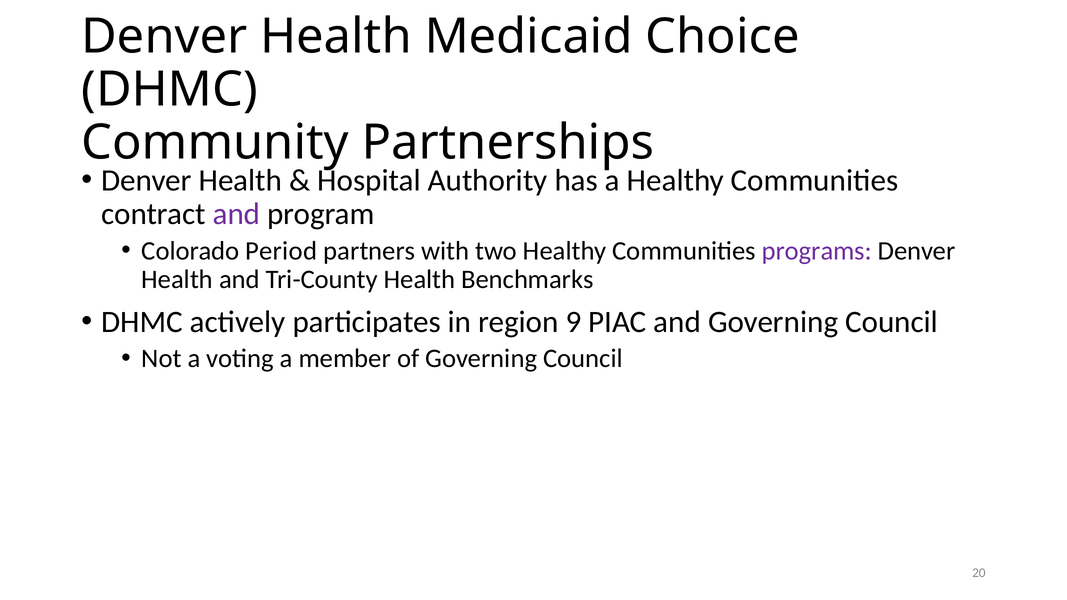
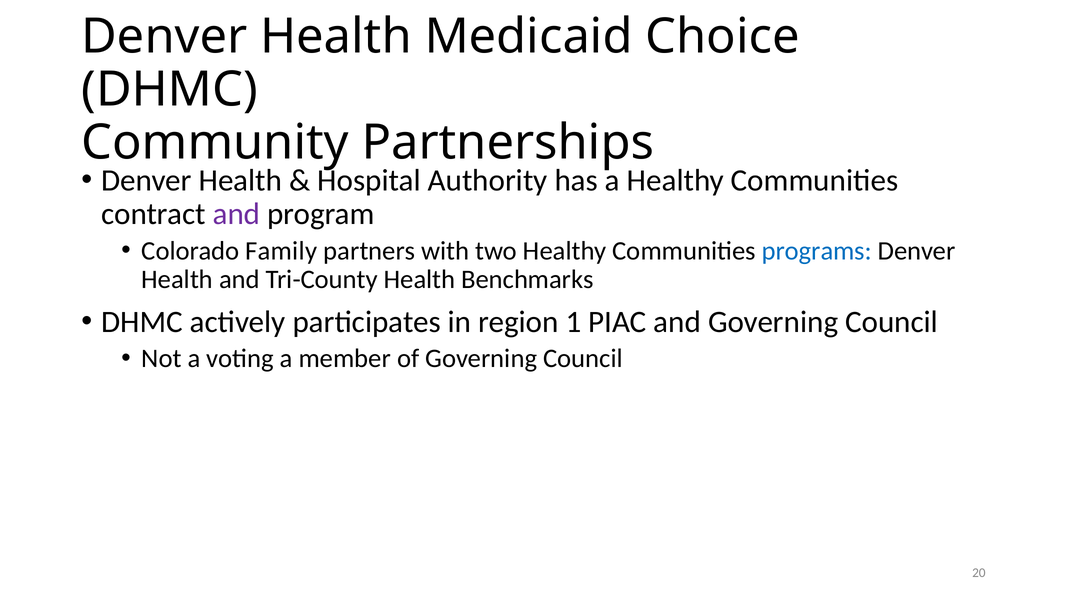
Period: Period -> Family
programs colour: purple -> blue
9: 9 -> 1
